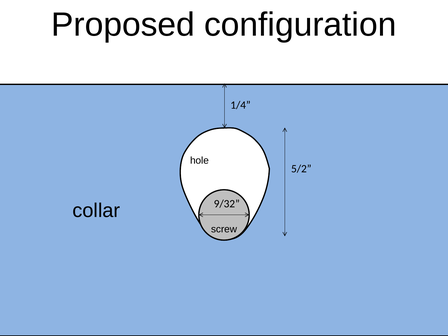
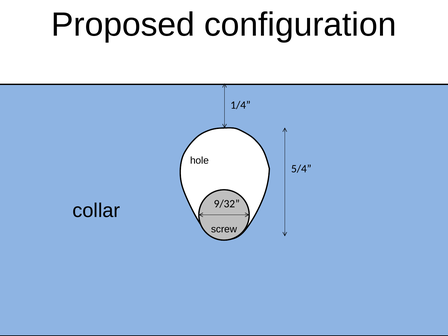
5/2: 5/2 -> 5/4
